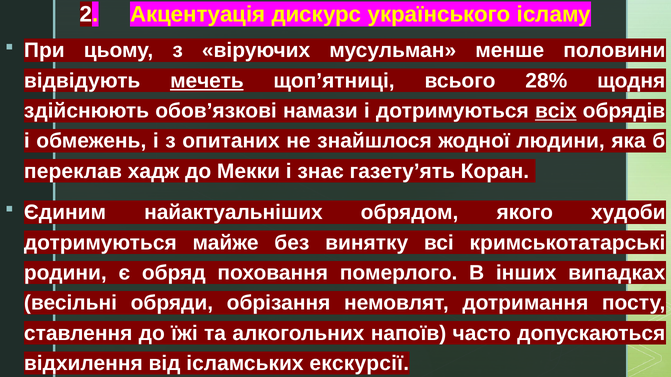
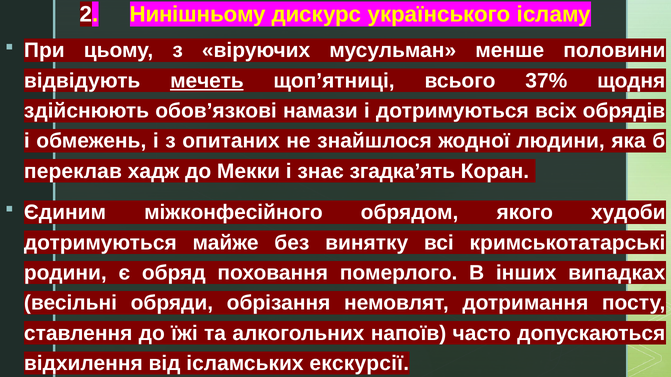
Акцентуація: Акцентуація -> Нинішньому
28%: 28% -> 37%
всіх underline: present -> none
газету’ять: газету’ять -> згадка’ять
найактуальніших: найактуальніших -> міжконфесійного
